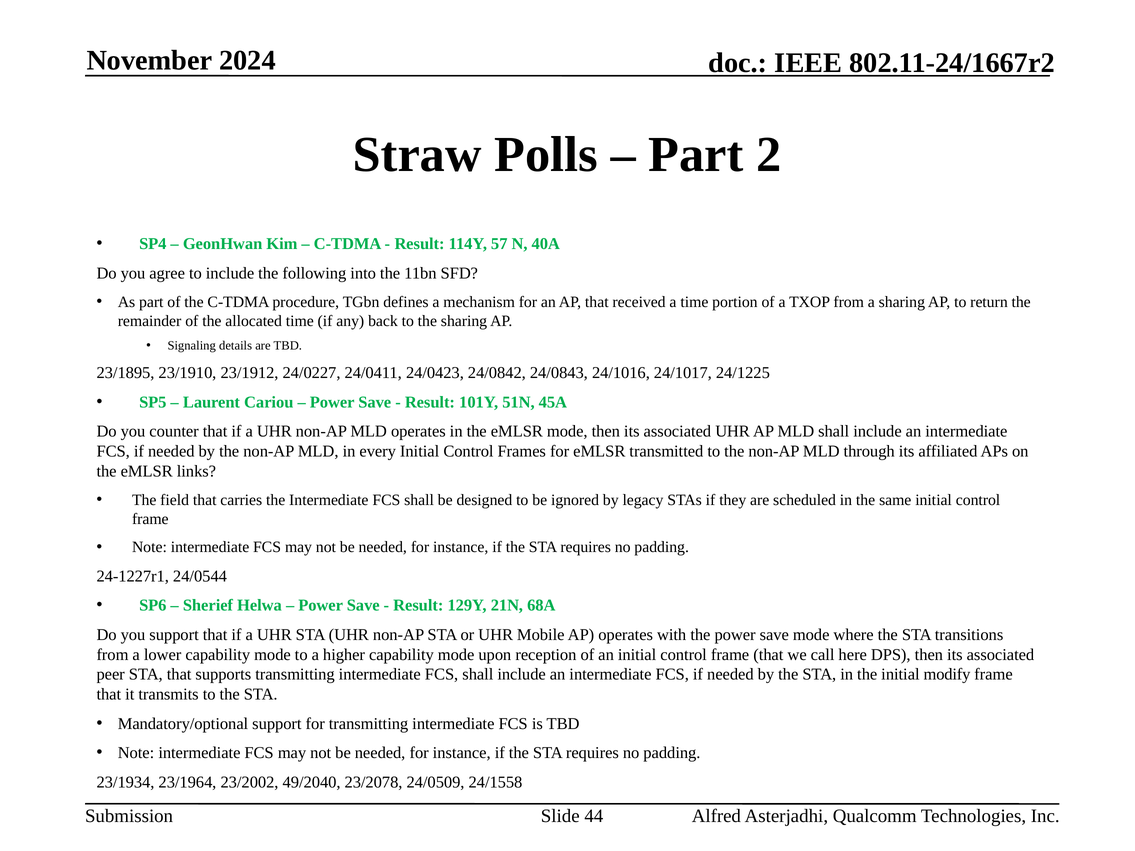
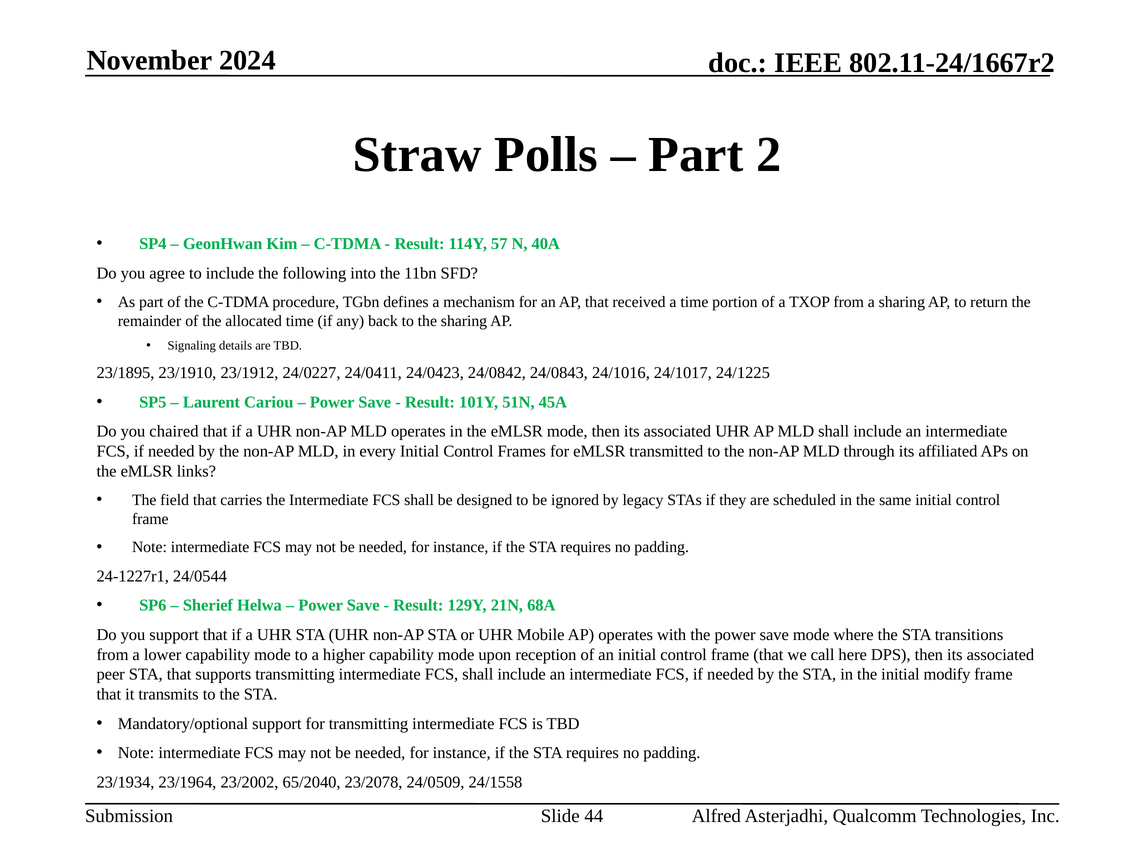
counter: counter -> chaired
49/2040: 49/2040 -> 65/2040
